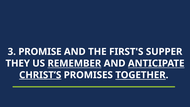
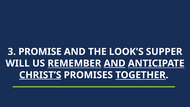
FIRST'S: FIRST'S -> LOOK'S
THEY: THEY -> WILL
AND at (115, 63) underline: none -> present
